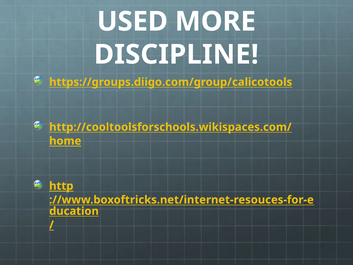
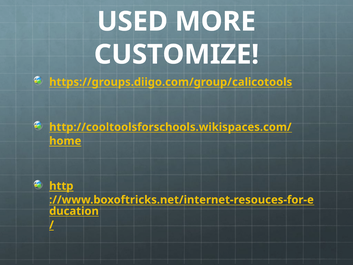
DISCIPLINE: DISCIPLINE -> CUSTOMIZE
